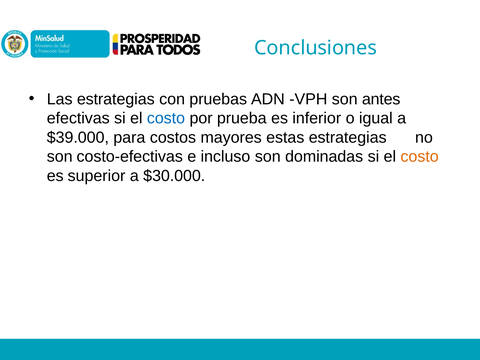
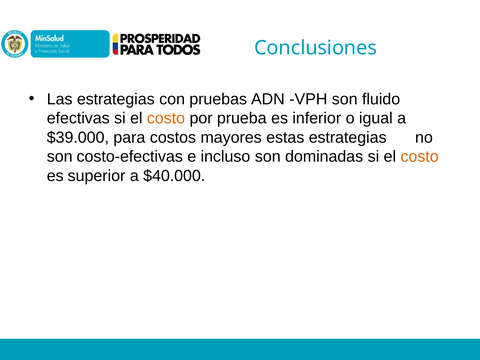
antes: antes -> fluido
costo at (166, 118) colour: blue -> orange
$30.000: $30.000 -> $40.000
